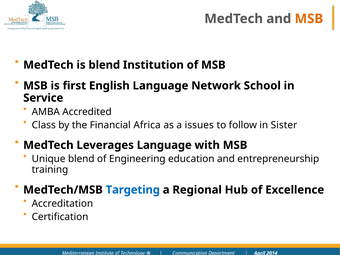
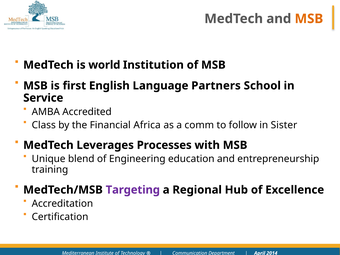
is blend: blend -> world
Network: Network -> Partners
issues: issues -> comm
Leverages Language: Language -> Processes
Targeting colour: blue -> purple
